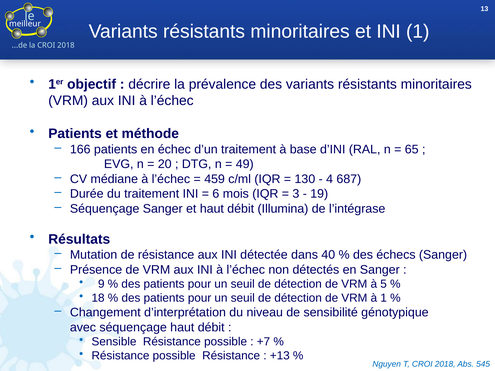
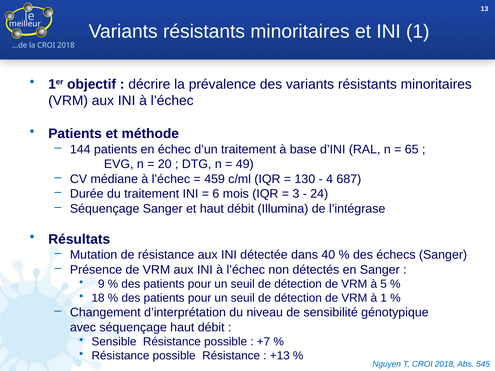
166: 166 -> 144
19: 19 -> 24
